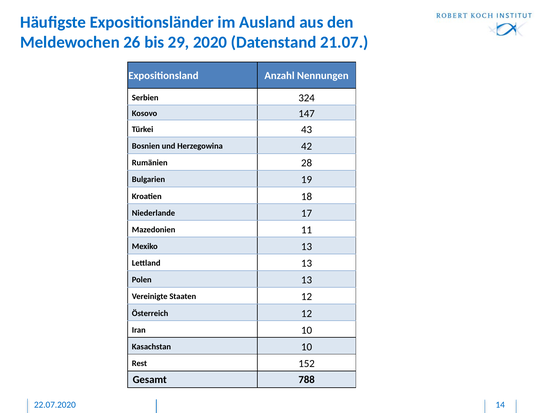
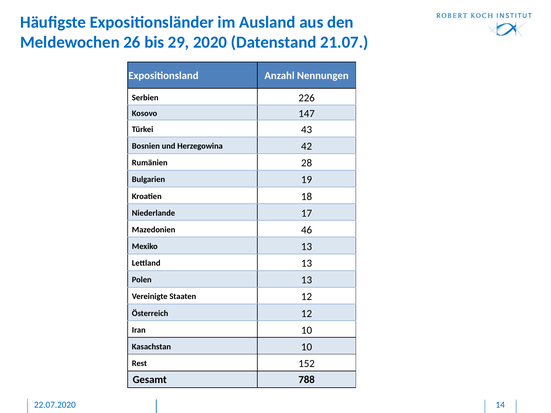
324: 324 -> 226
11: 11 -> 46
